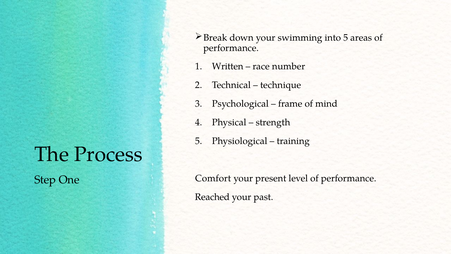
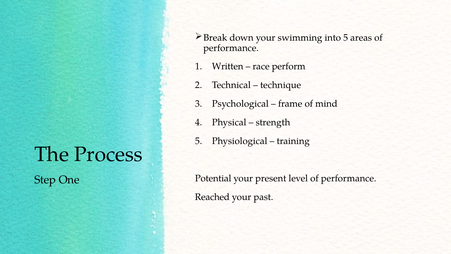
number: number -> perform
Comfort: Comfort -> Potential
